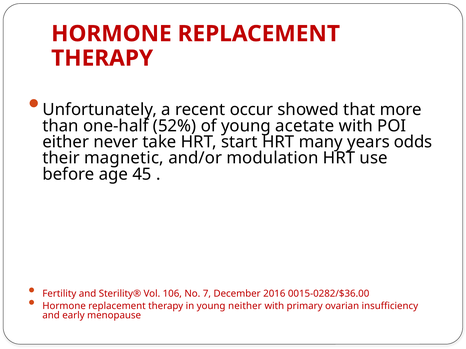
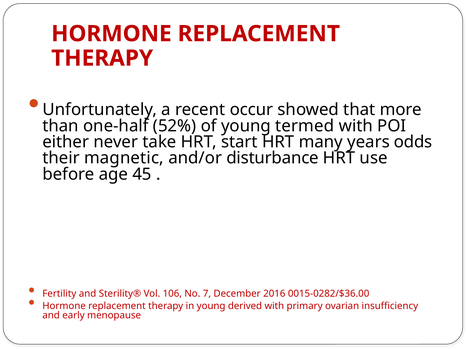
acetate: acetate -> termed
modulation: modulation -> disturbance
neither: neither -> derived
